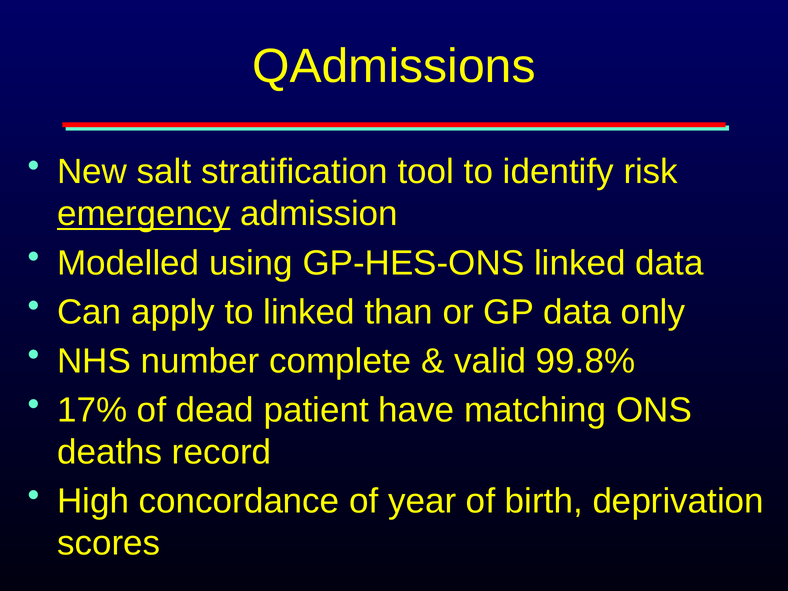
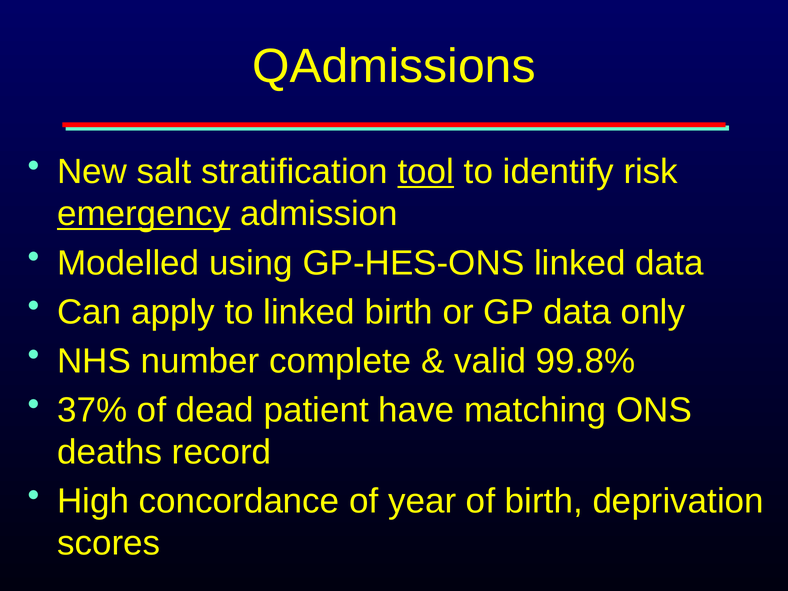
tool underline: none -> present
linked than: than -> birth
17%: 17% -> 37%
